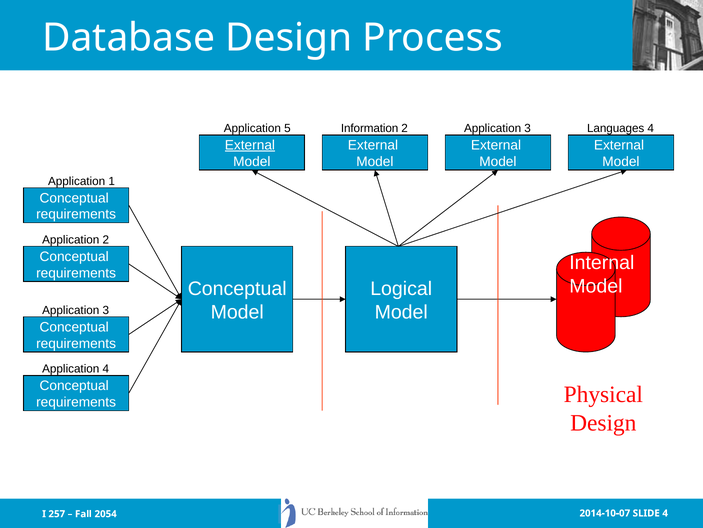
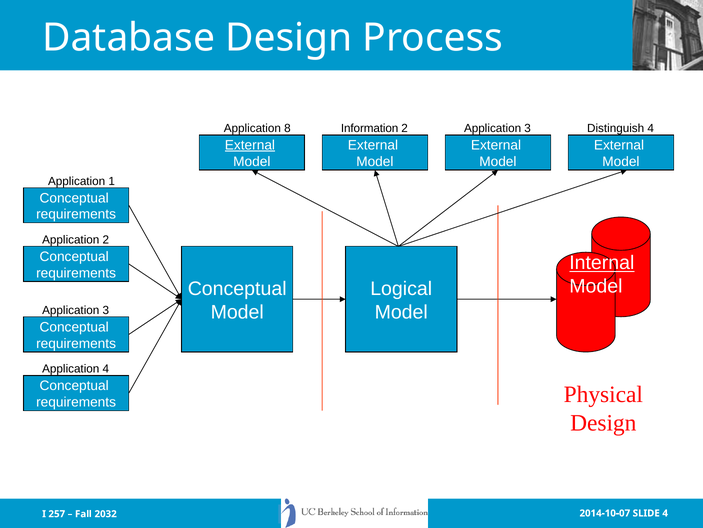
5: 5 -> 8
Languages: Languages -> Distinguish
Internal underline: none -> present
2054: 2054 -> 2032
